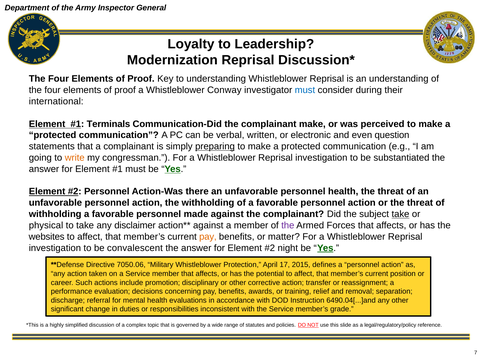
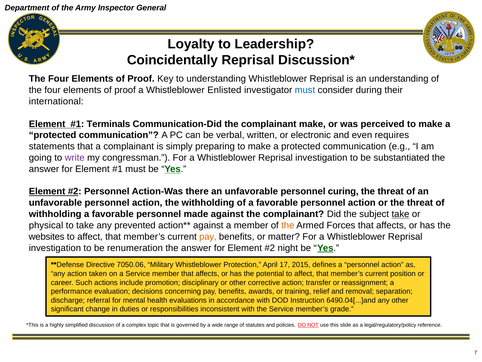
Modernization: Modernization -> Coincidentally
Conway: Conway -> Enlisted
question: question -> requires
preparing underline: present -> none
write colour: orange -> purple
personnel health: health -> curing
disclaimer: disclaimer -> prevented
the at (288, 225) colour: purple -> orange
convalescent: convalescent -> renumeration
